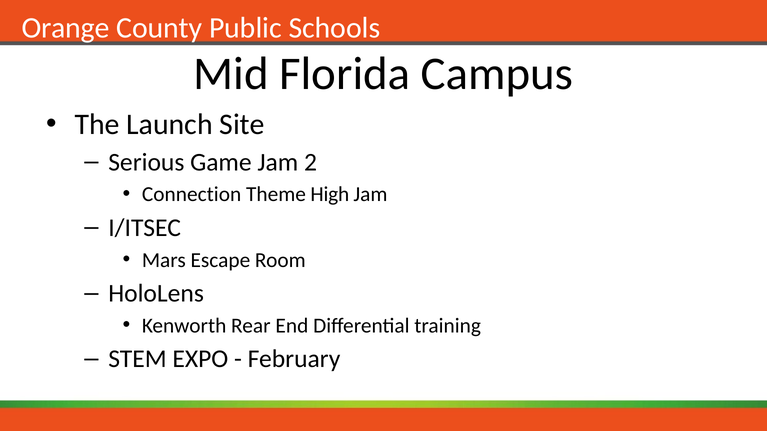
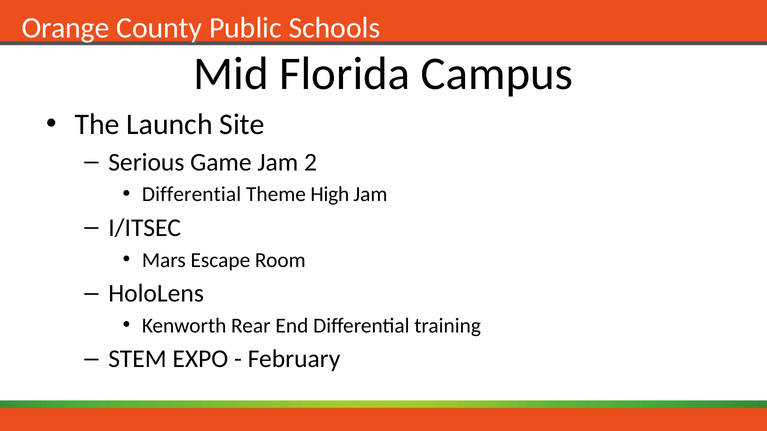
Connection at (192, 195): Connection -> Differential
